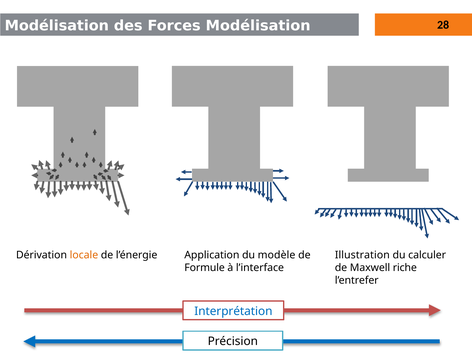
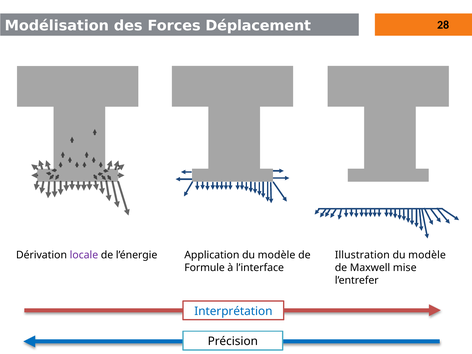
Forces Modélisation: Modélisation -> Déplacement
locale colour: orange -> purple
calculer at (427, 255): calculer -> modèle
riche: riche -> mise
